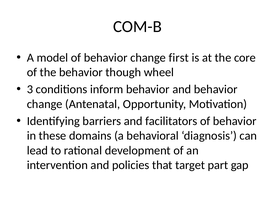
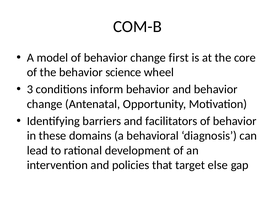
though: though -> science
part: part -> else
